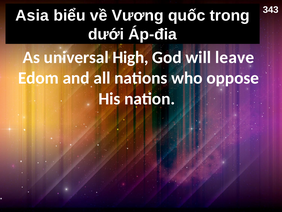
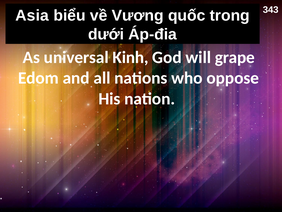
High: High -> Kinh
leave: leave -> grape
